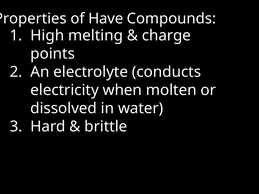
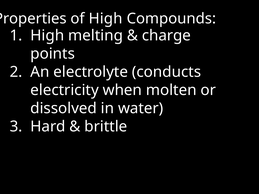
of Have: Have -> High
